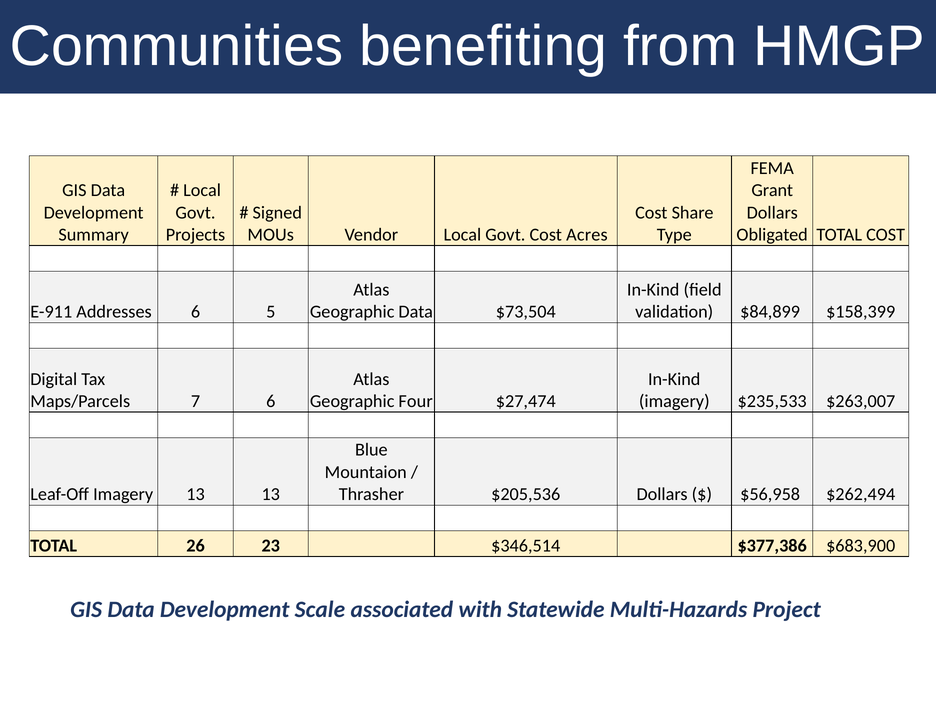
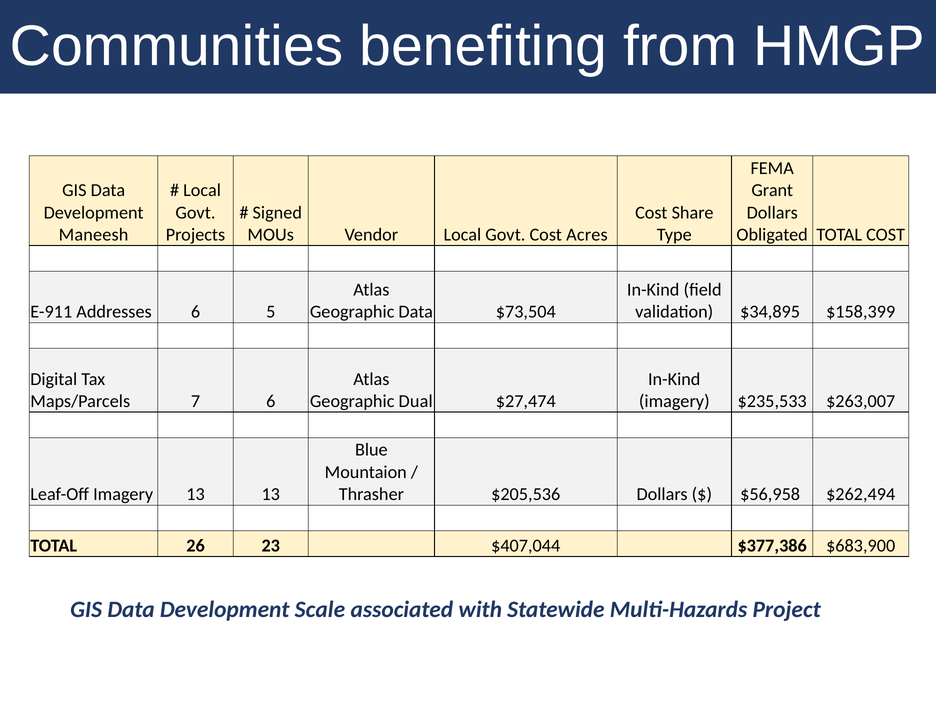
Summary: Summary -> Maneesh
$84,899: $84,899 -> $34,895
Four: Four -> Dual
$346,514: $346,514 -> $407,044
